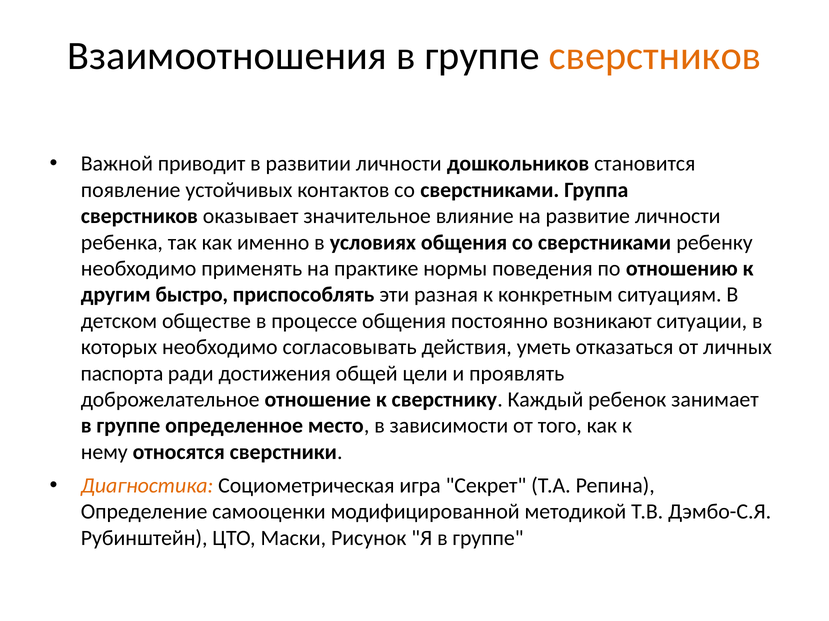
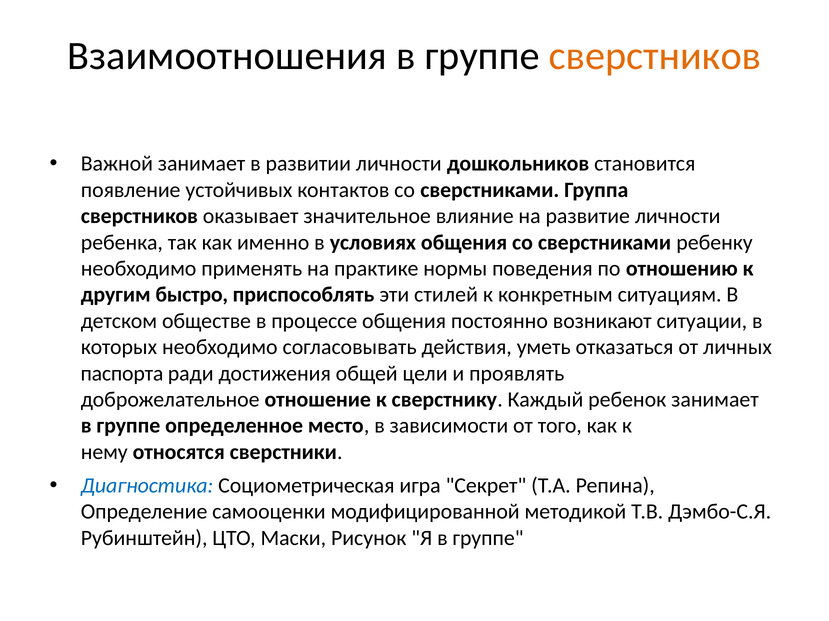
Важной приводит: приводит -> занимает
разная: разная -> стилей
Диагностика colour: orange -> blue
